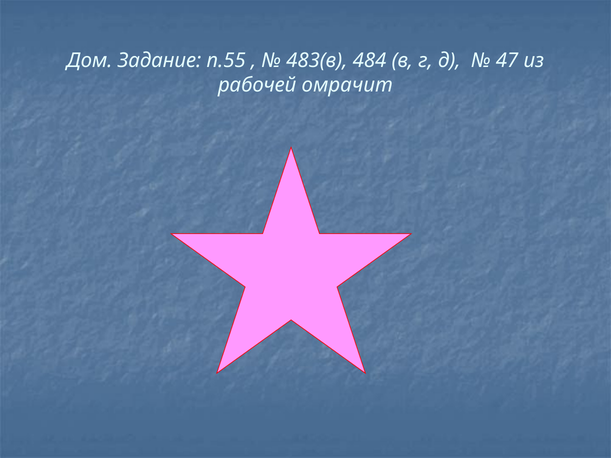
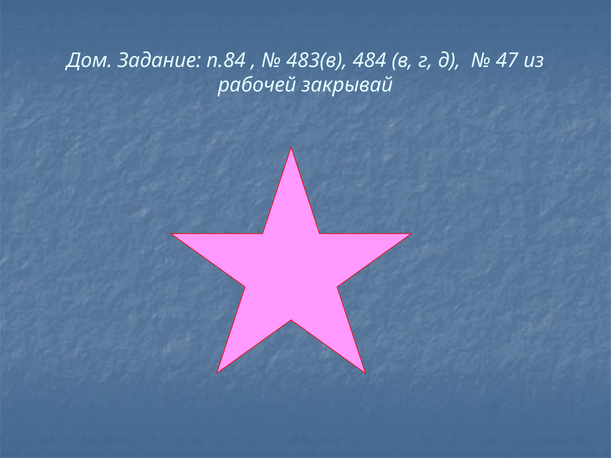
п.55: п.55 -> п.84
омрачит: омрачит -> закрывай
